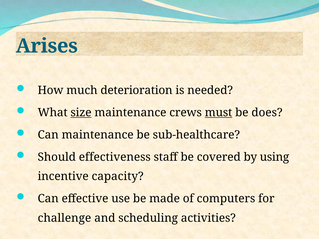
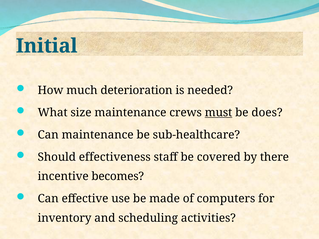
Arises: Arises -> Initial
size underline: present -> none
using: using -> there
capacity: capacity -> becomes
challenge: challenge -> inventory
